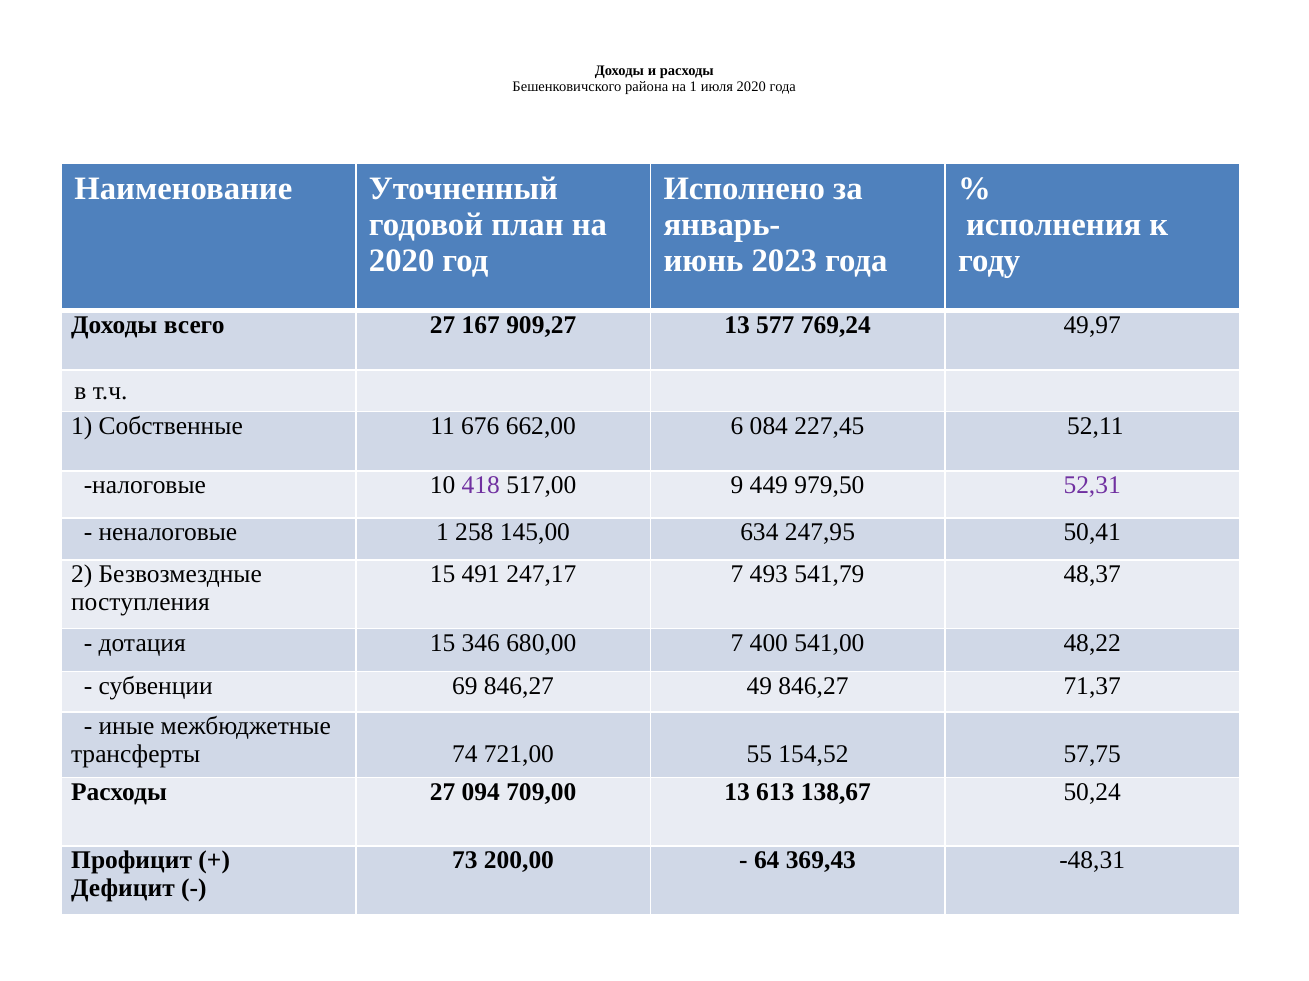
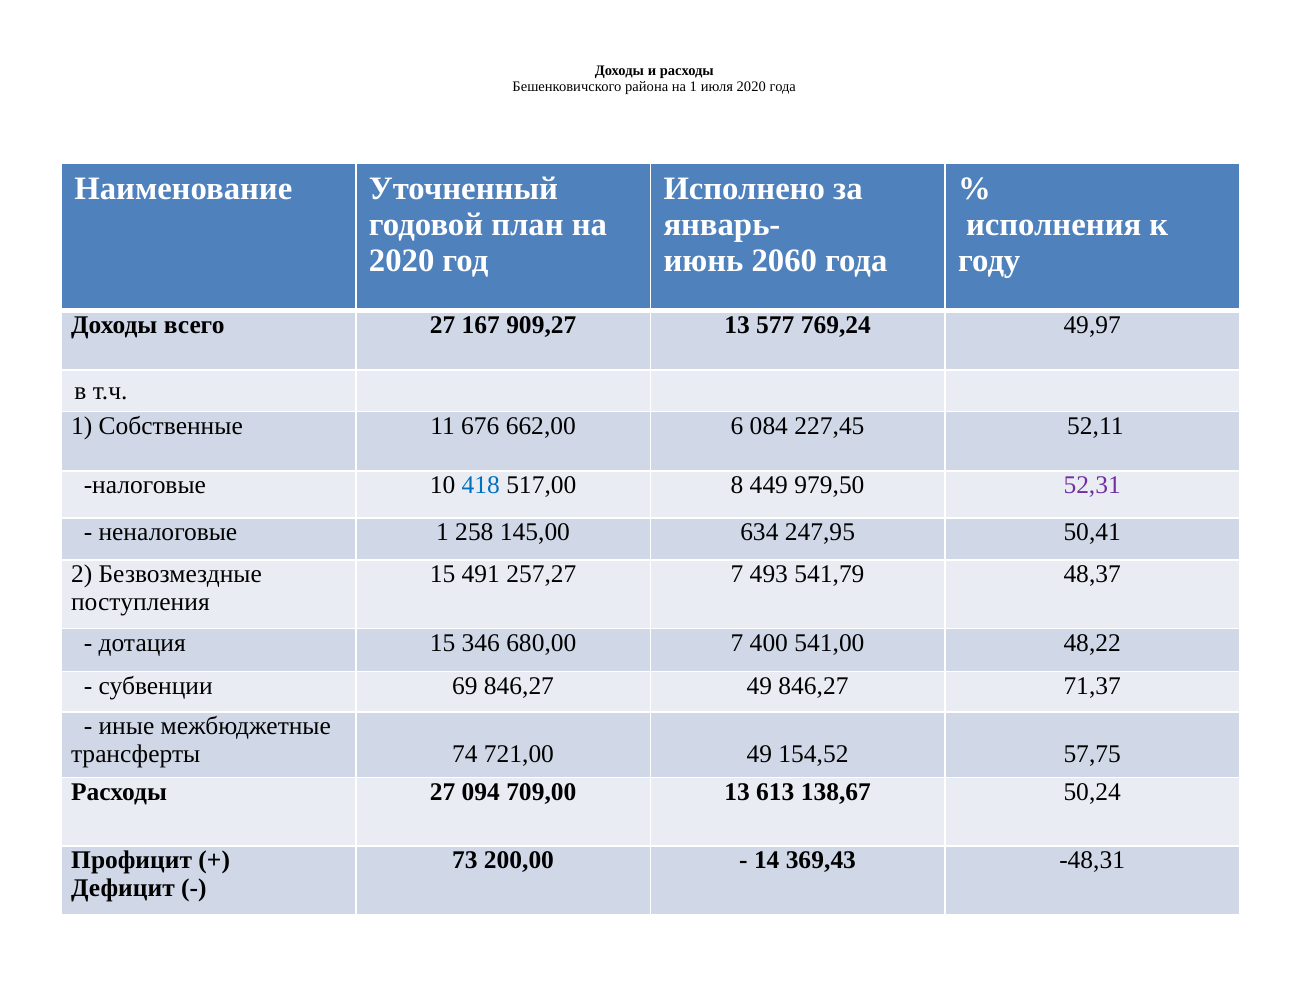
2023: 2023 -> 2060
418 colour: purple -> blue
9: 9 -> 8
247,17: 247,17 -> 257,27
721,00 55: 55 -> 49
64: 64 -> 14
